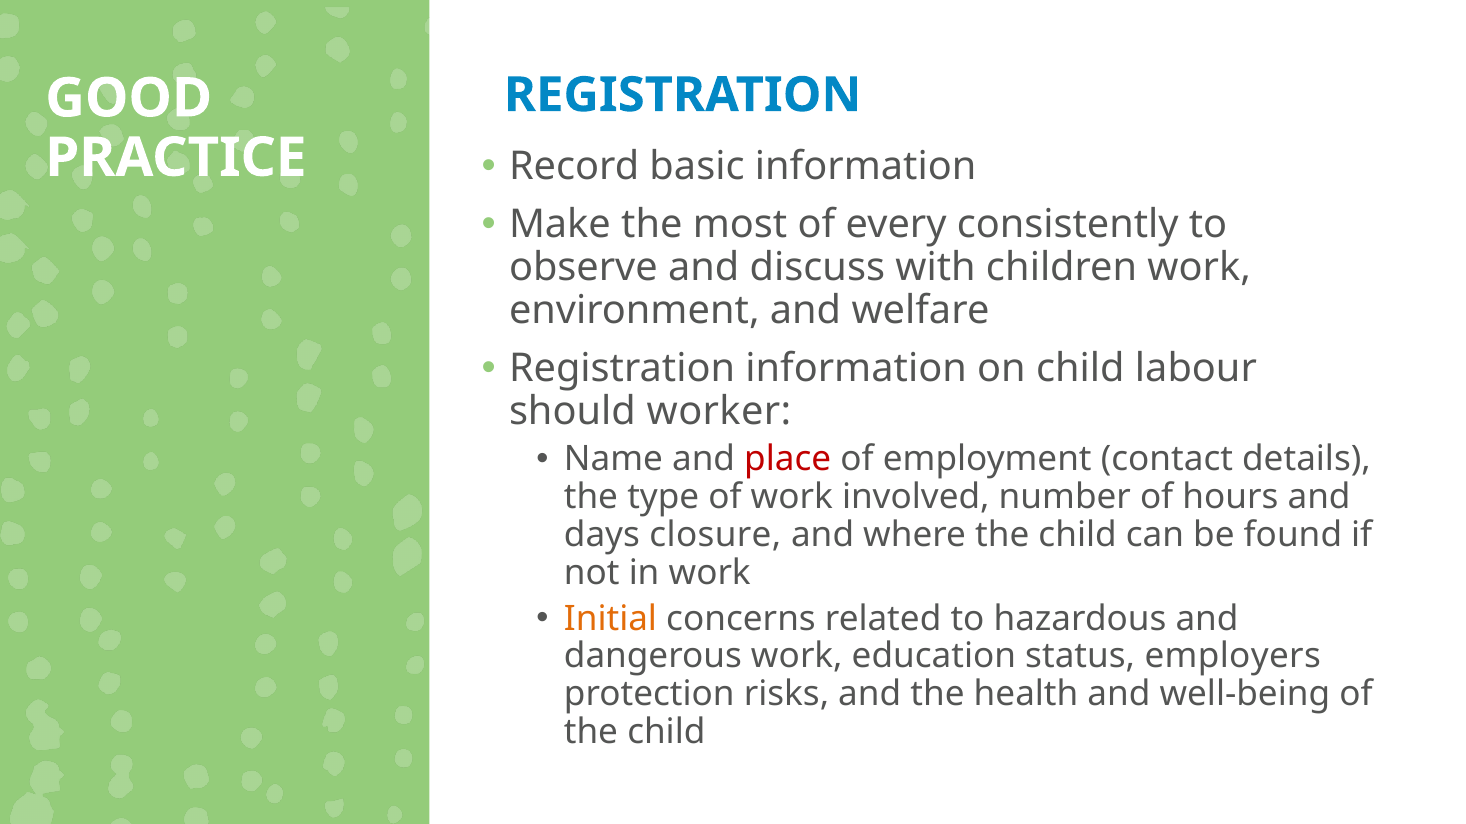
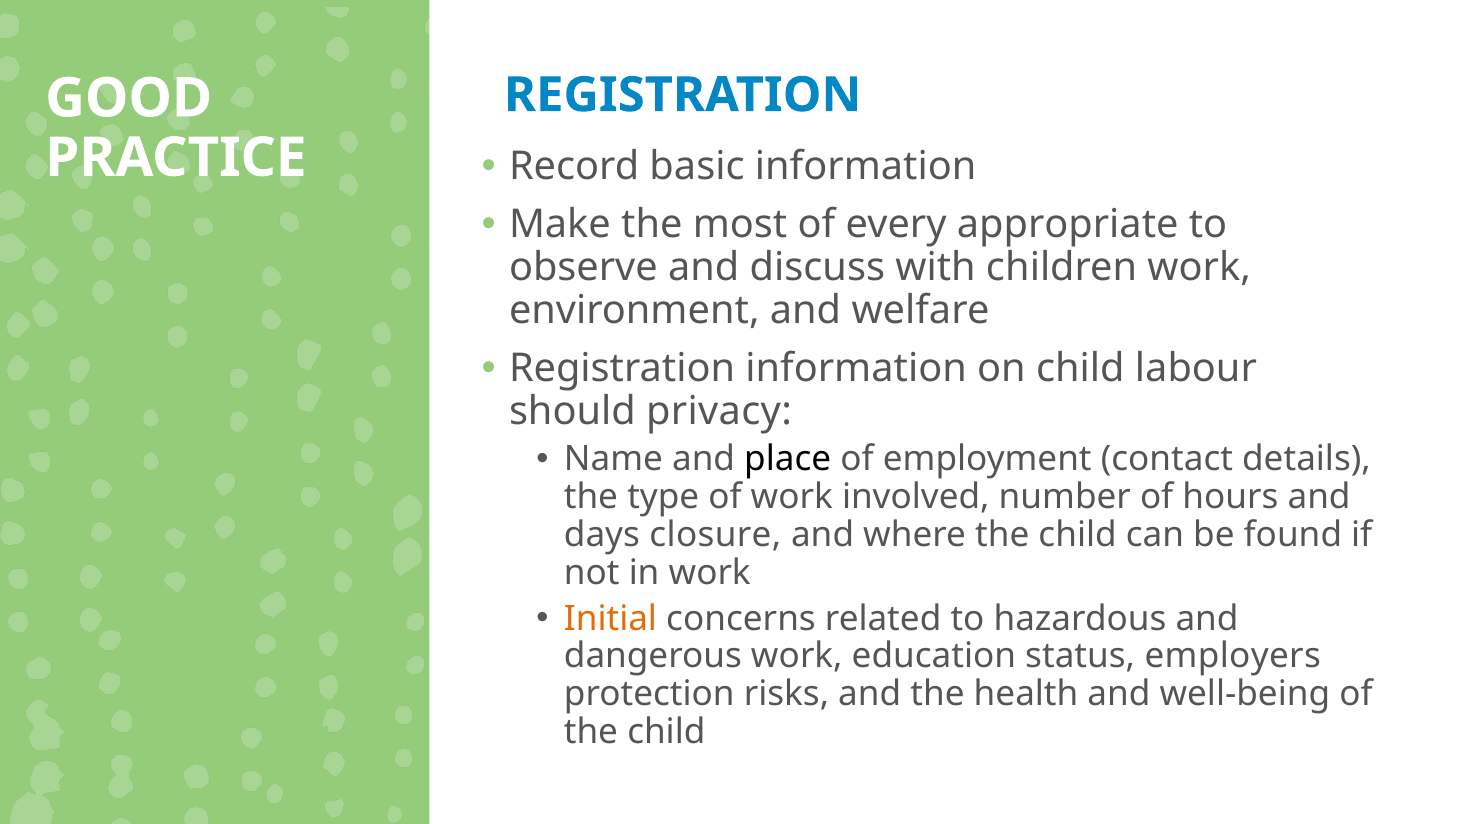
consistently: consistently -> appropriate
worker: worker -> privacy
place colour: red -> black
